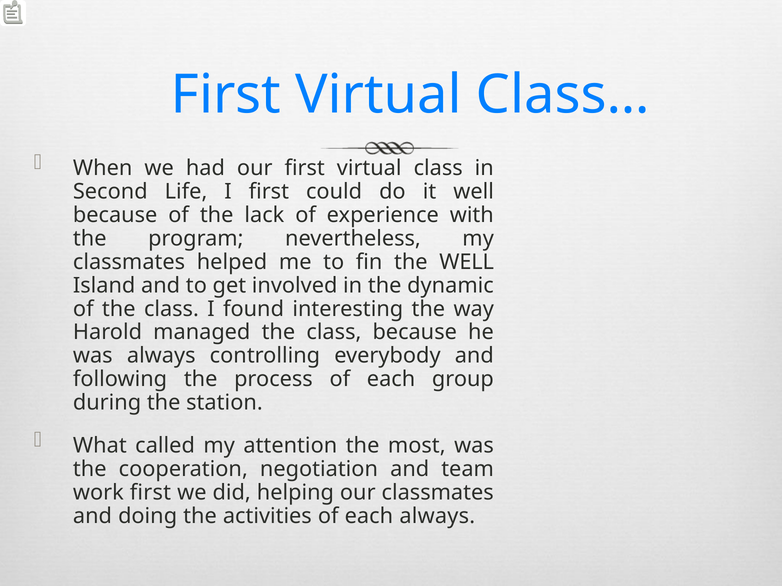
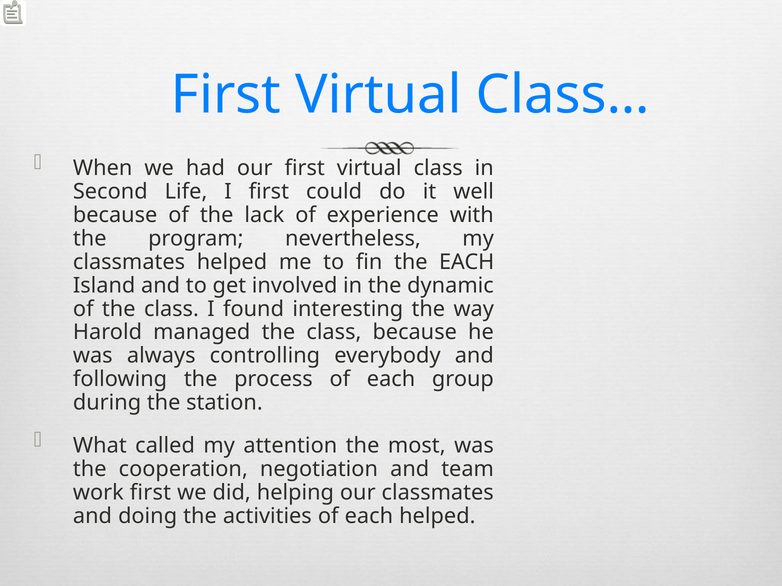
the WELL: WELL -> EACH
each always: always -> helped
